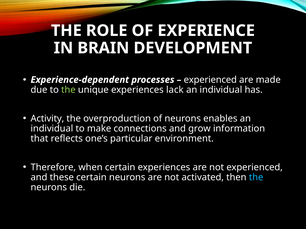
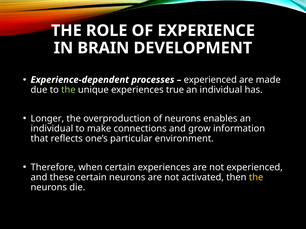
lack: lack -> true
Activity: Activity -> Longer
the at (256, 178) colour: light blue -> yellow
